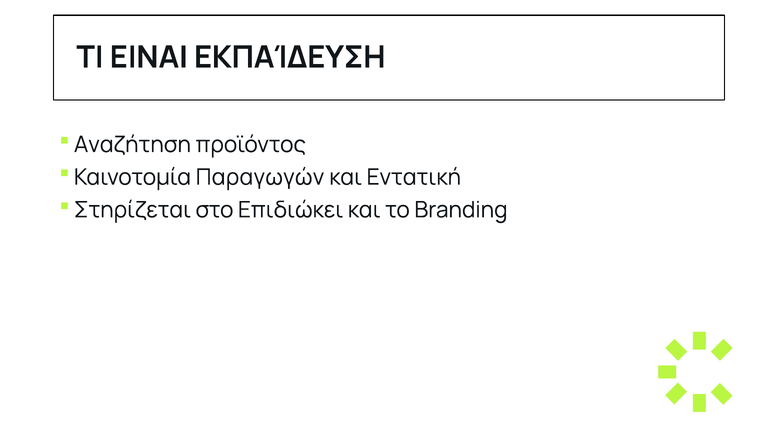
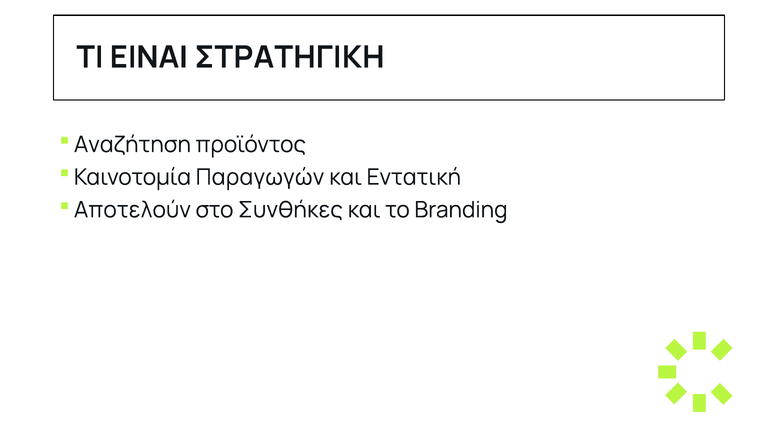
ΕΚΠΑΊΔΕΥΣΗ: ΕΚΠΑΊΔΕΥΣΗ -> ΣΤΡΑΤΗΓΙΚΗ
Στηρίζεται: Στηρίζεται -> Αποτελούν
Επιδιώκει: Επιδιώκει -> Συνθήκες
